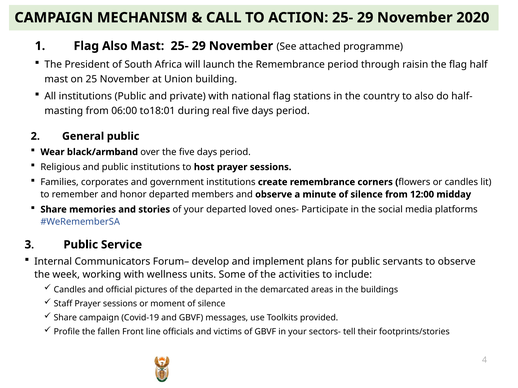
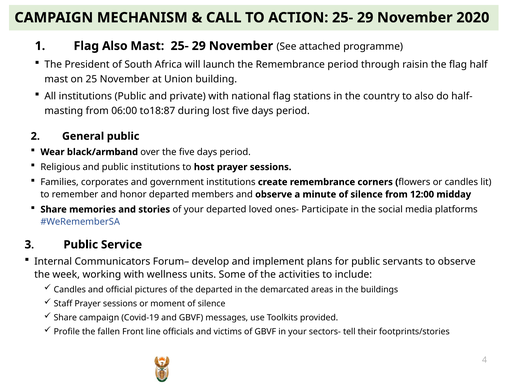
to18:01: to18:01 -> to18:87
real: real -> lost
